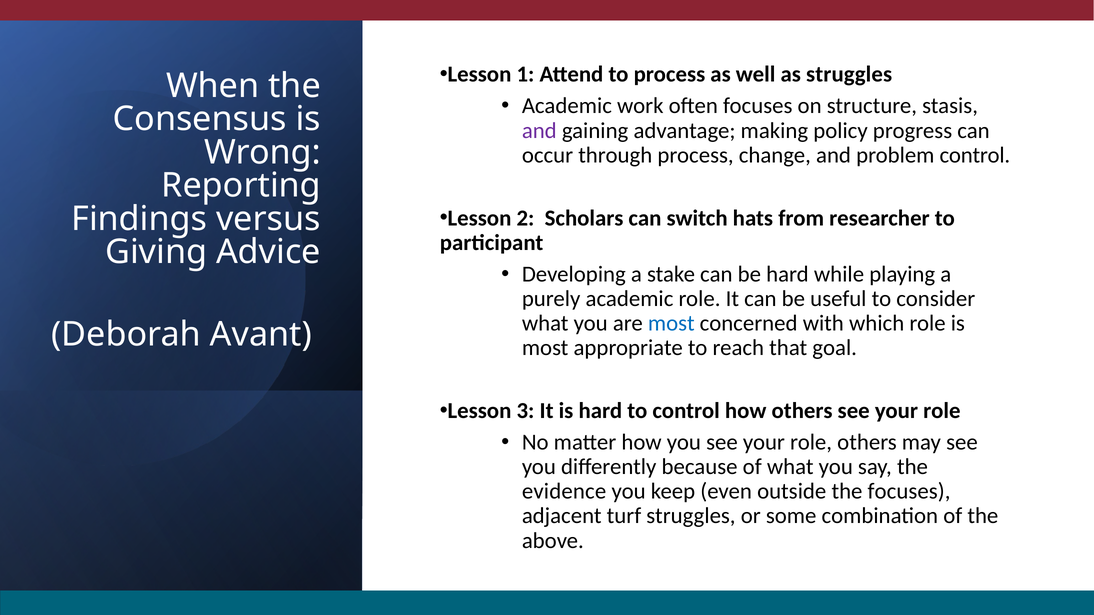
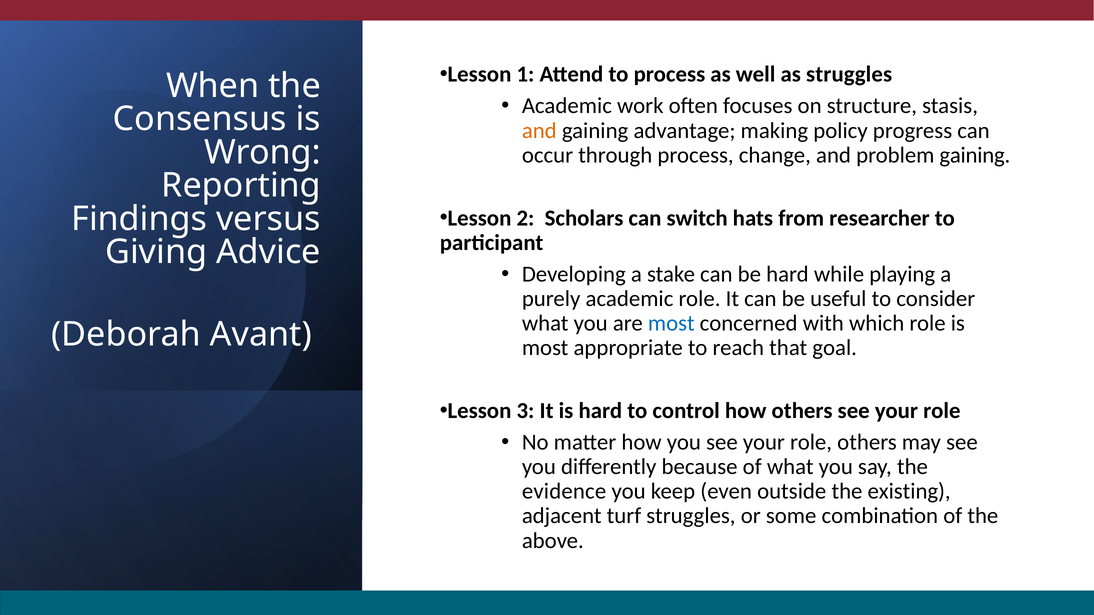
and at (539, 131) colour: purple -> orange
problem control: control -> gaining
the focuses: focuses -> existing
